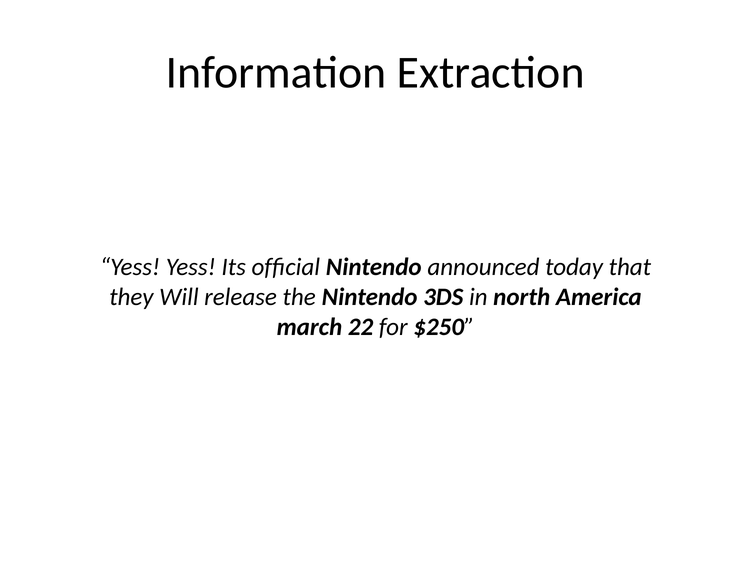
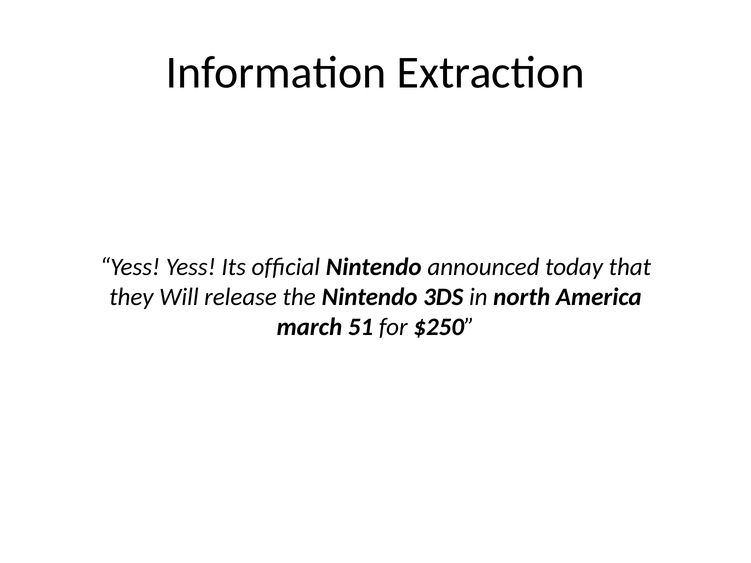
22: 22 -> 51
